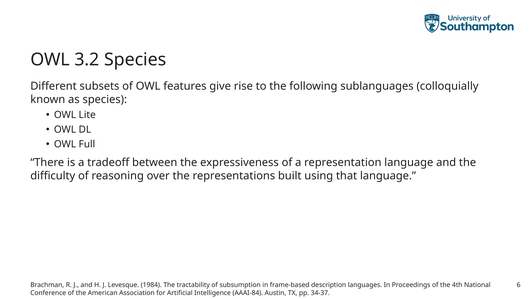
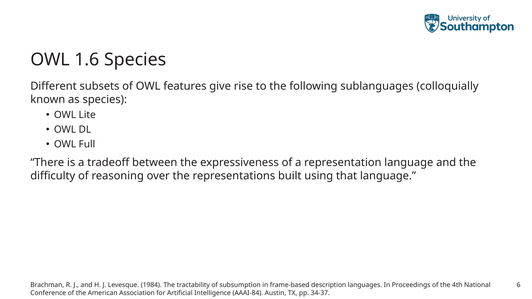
3.2: 3.2 -> 1.6
